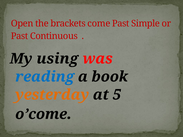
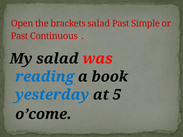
brackets come: come -> salad
My using: using -> salad
yesterday colour: orange -> blue
